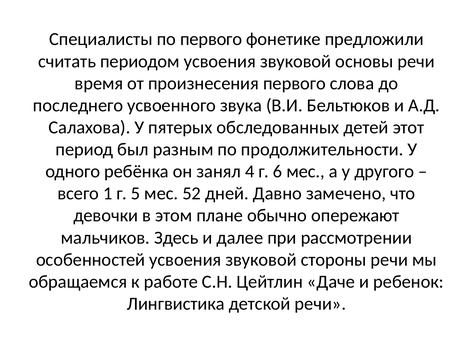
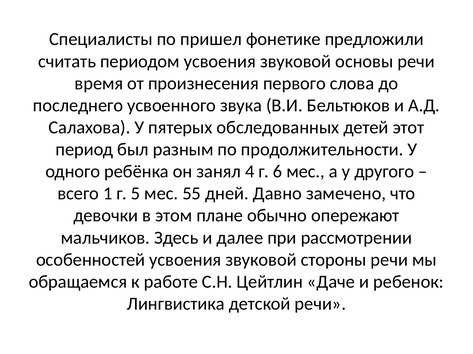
по первого: первого -> пришел
52: 52 -> 55
